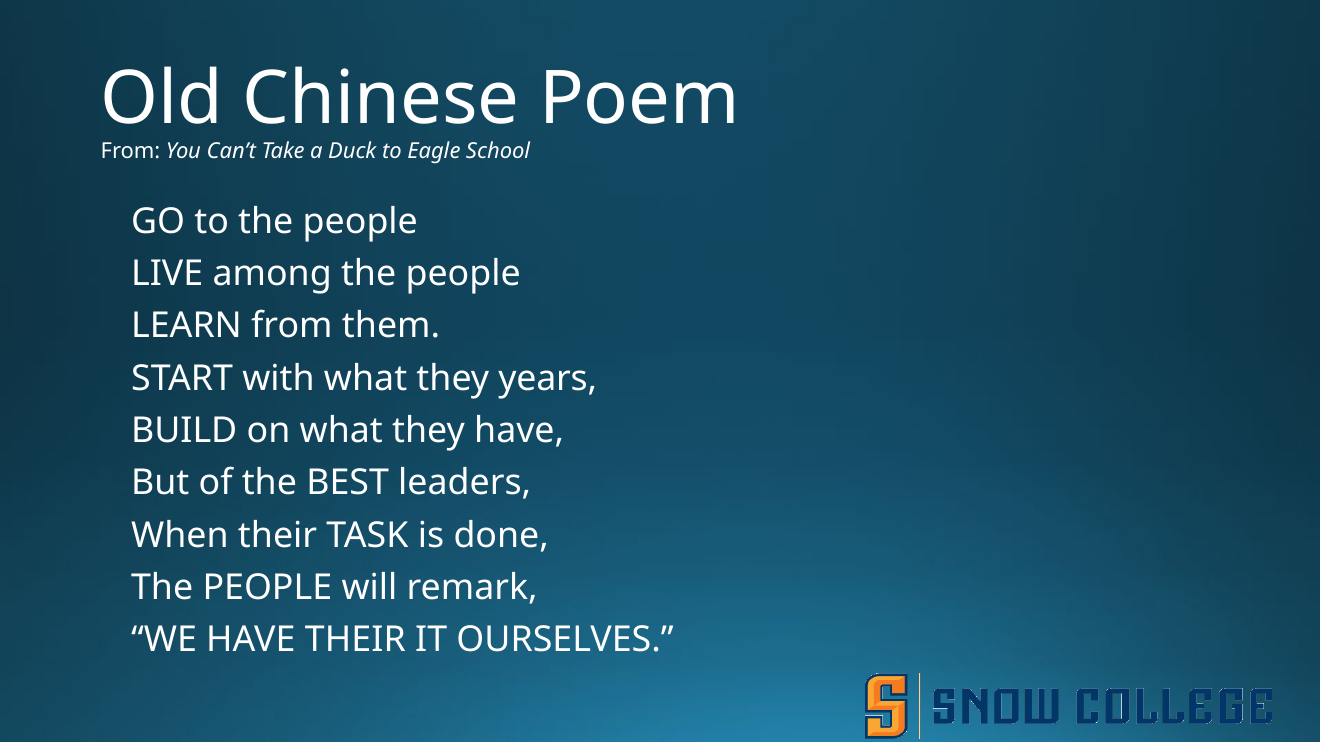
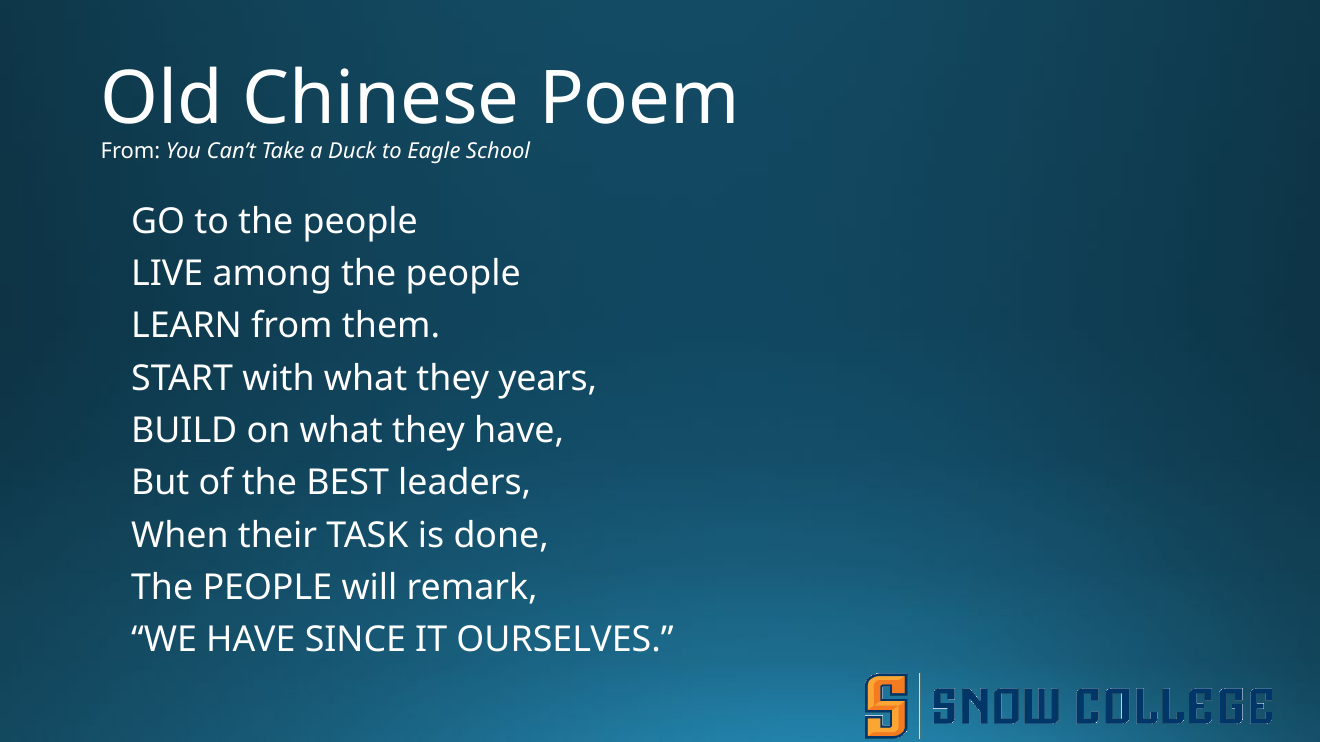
HAVE THEIR: THEIR -> SINCE
